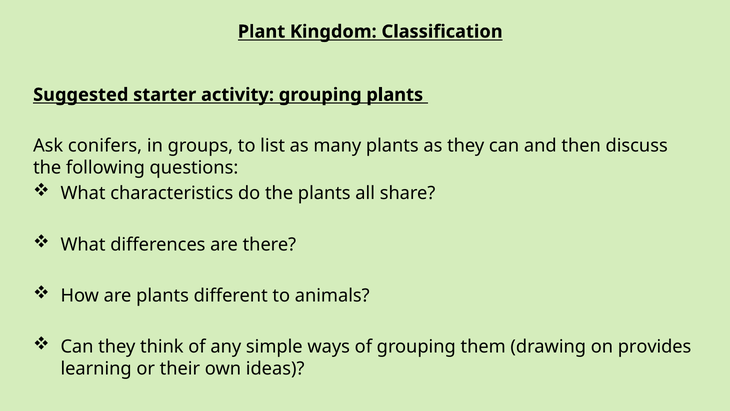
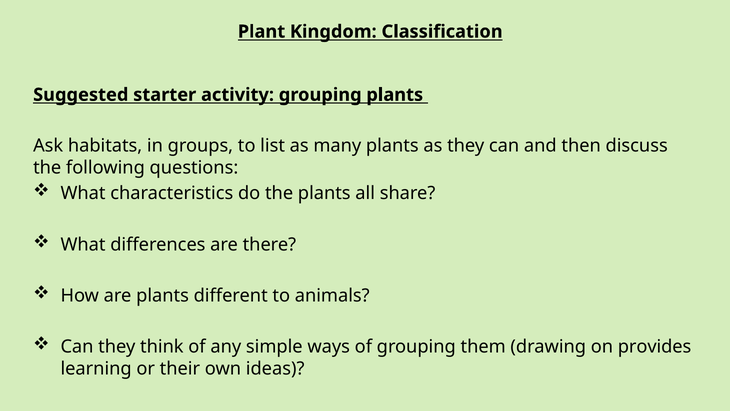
conifers: conifers -> habitats
